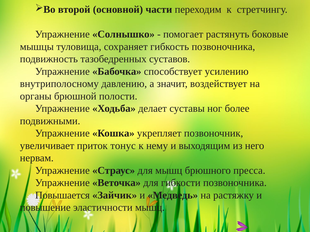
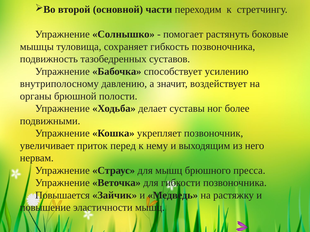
тонус: тонус -> перед
